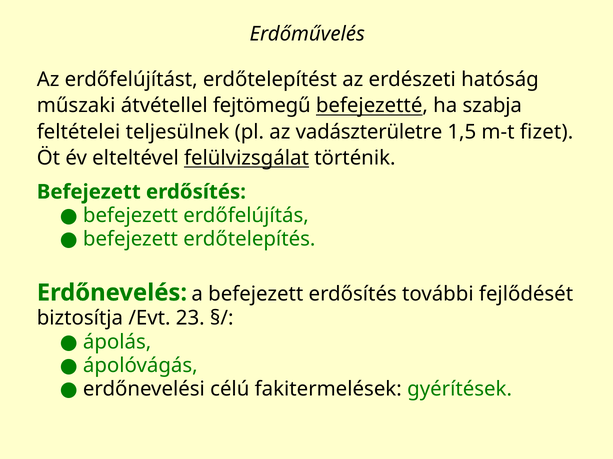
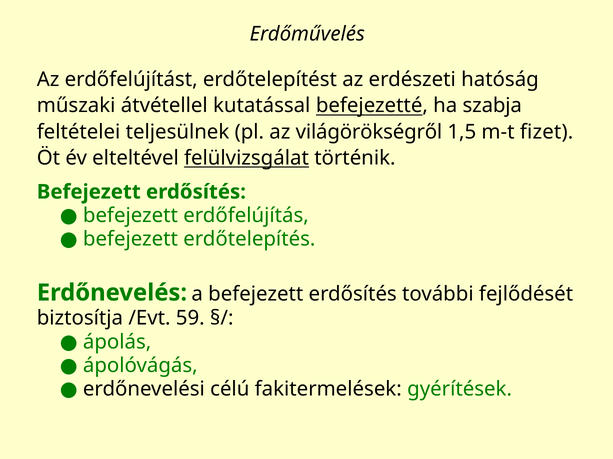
fejtömegű: fejtömegű -> kutatással
vadászterületre: vadászterületre -> világörökségről
23: 23 -> 59
